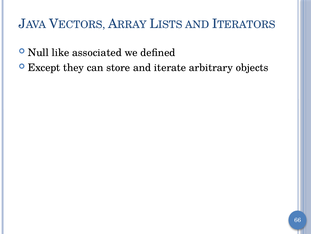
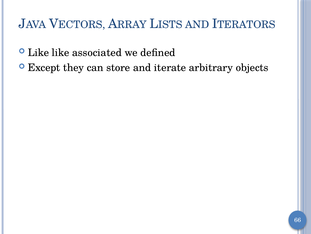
Null at (38, 53): Null -> Like
